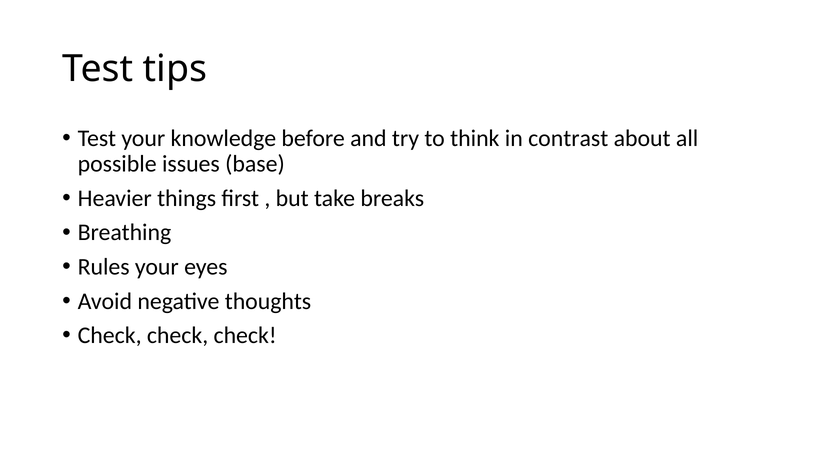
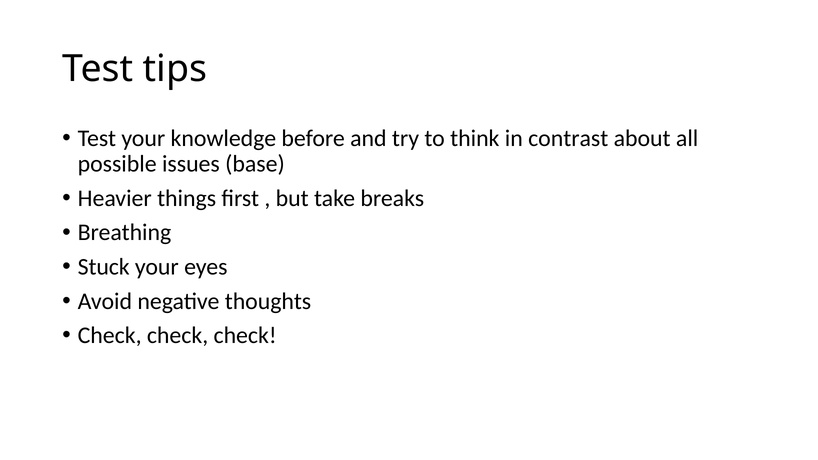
Rules: Rules -> Stuck
